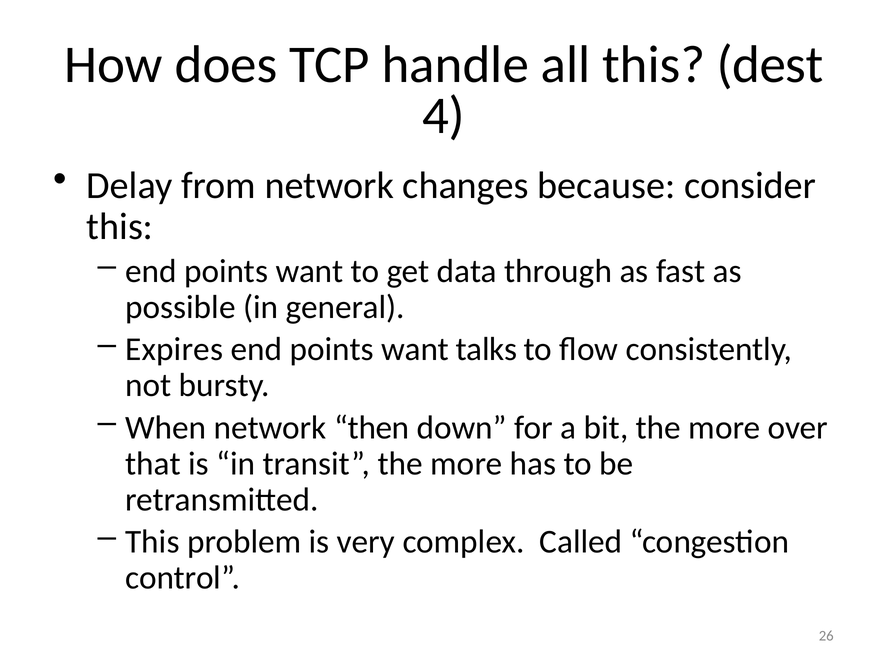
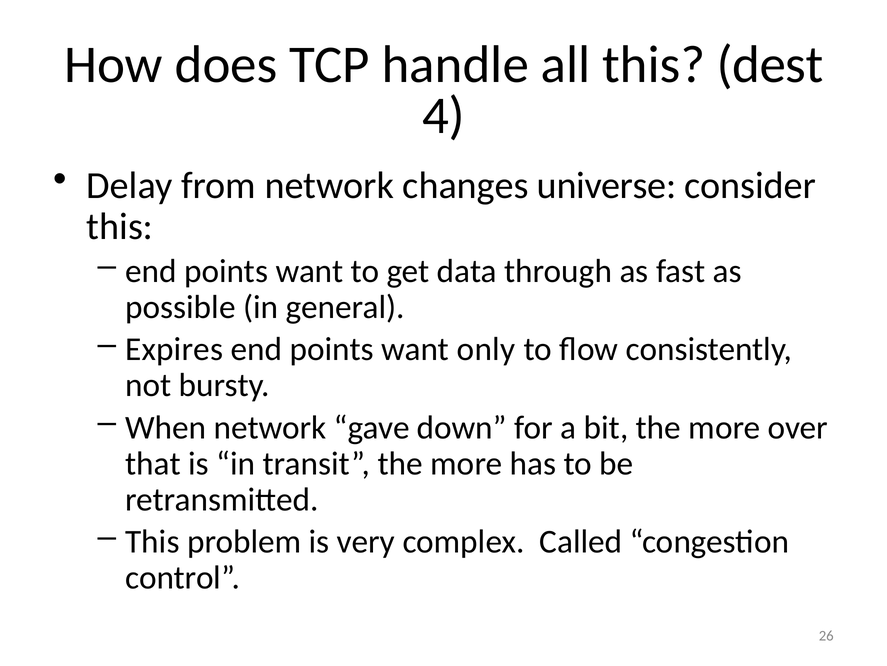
because: because -> universe
talks: talks -> only
then: then -> gave
